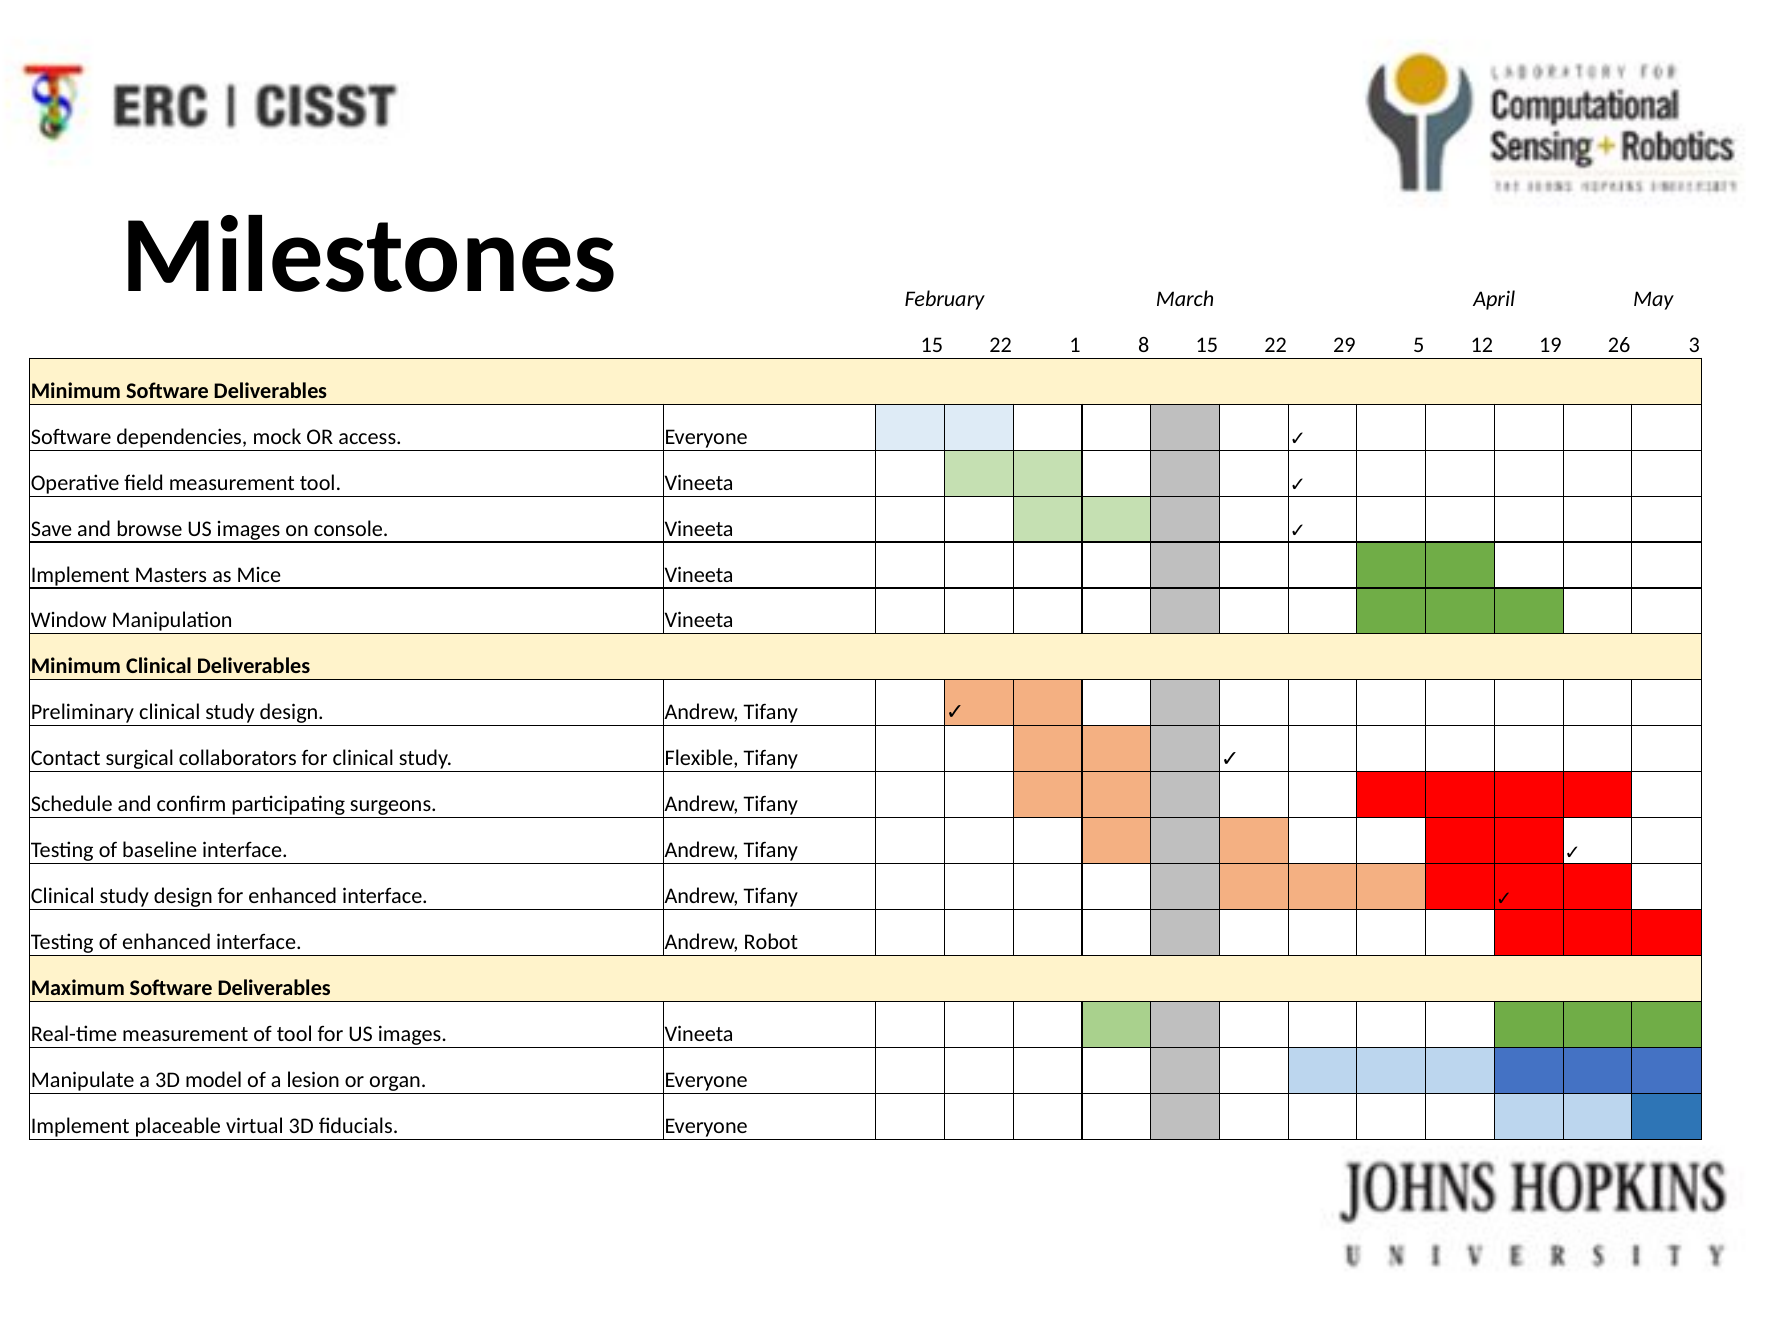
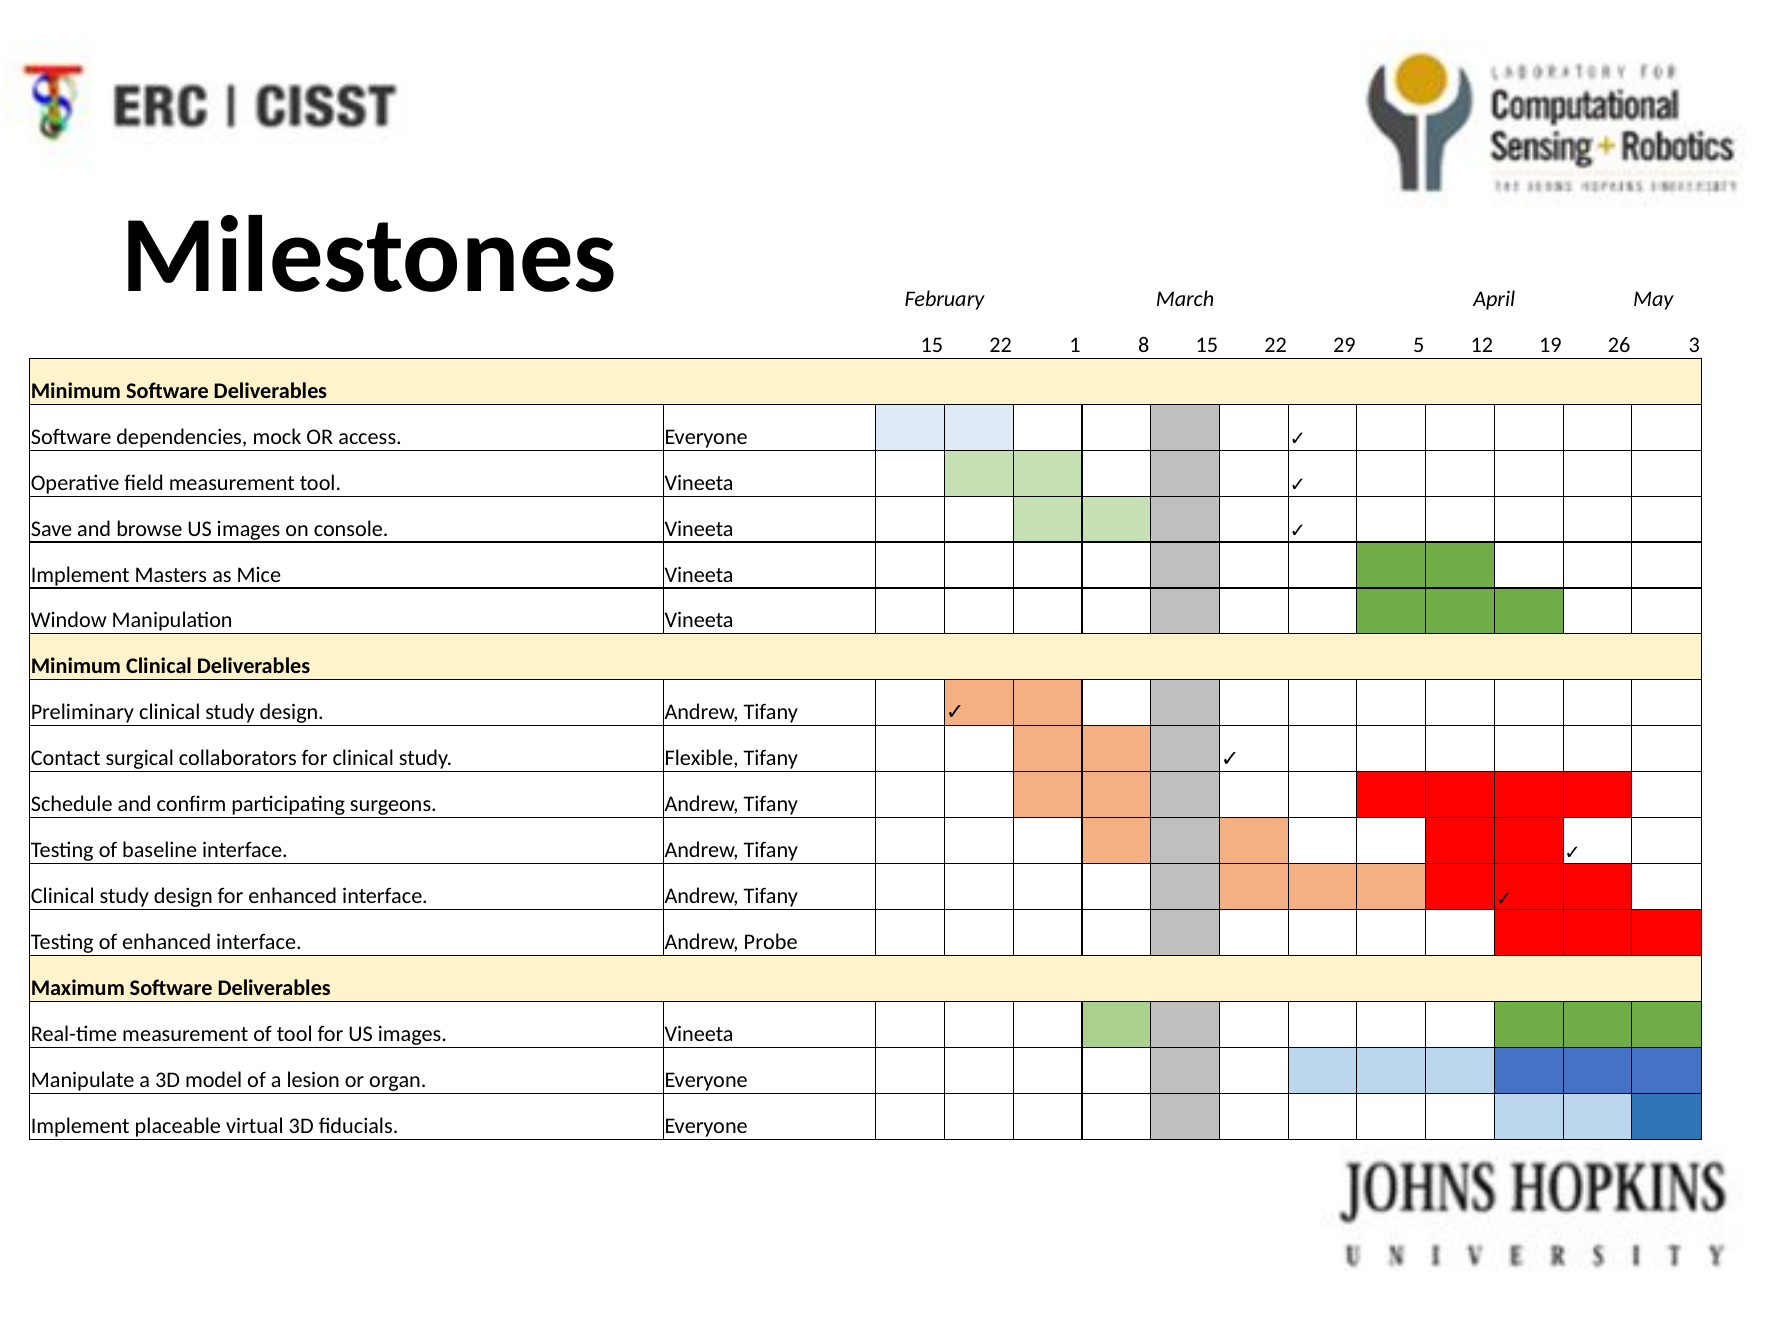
Robot: Robot -> Probe
